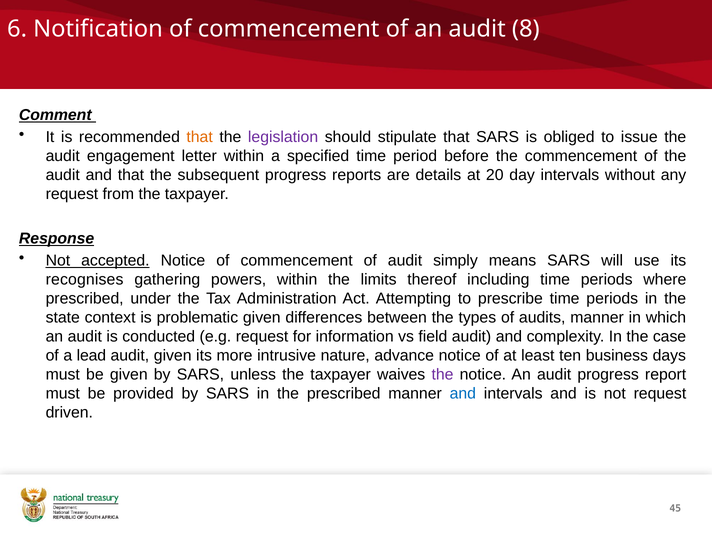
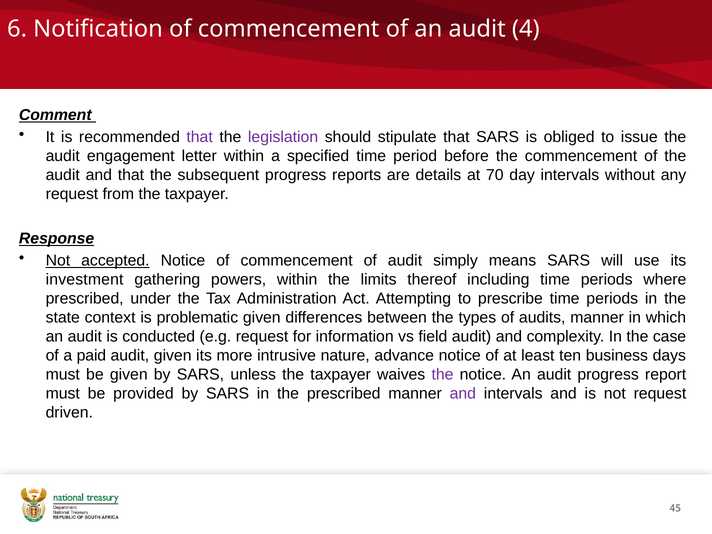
8: 8 -> 4
that at (200, 137) colour: orange -> purple
20: 20 -> 70
recognises: recognises -> investment
lead: lead -> paid
and at (463, 393) colour: blue -> purple
